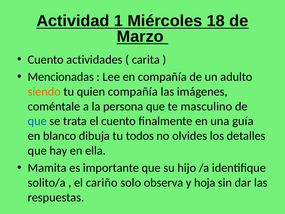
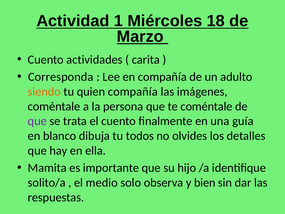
Mencionadas: Mencionadas -> Corresponda
te masculino: masculino -> coméntale
que at (37, 121) colour: blue -> purple
cariño: cariño -> medio
hoja: hoja -> bien
